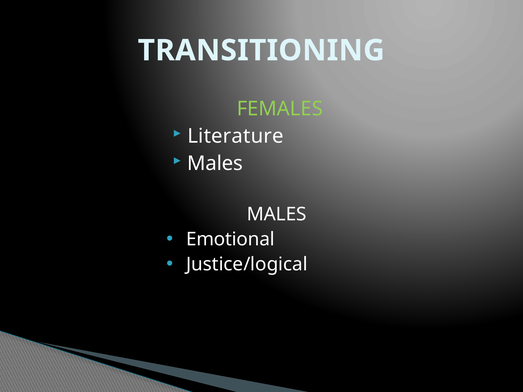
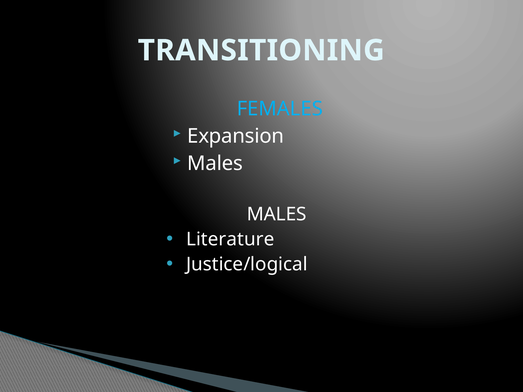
FEMALES colour: light green -> light blue
Literature: Literature -> Expansion
Emotional: Emotional -> Literature
